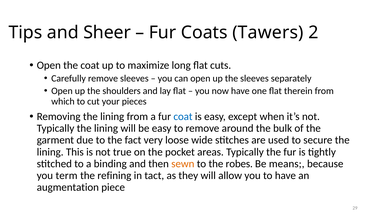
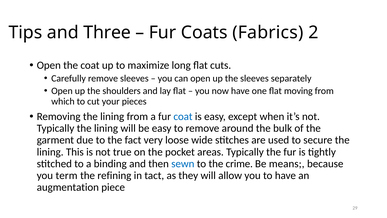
Sheer: Sheer -> Three
Tawers: Tawers -> Fabrics
therein: therein -> moving
sewn colour: orange -> blue
robes: robes -> crime
